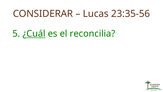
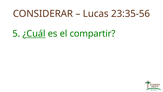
reconcilia: reconcilia -> compartir
